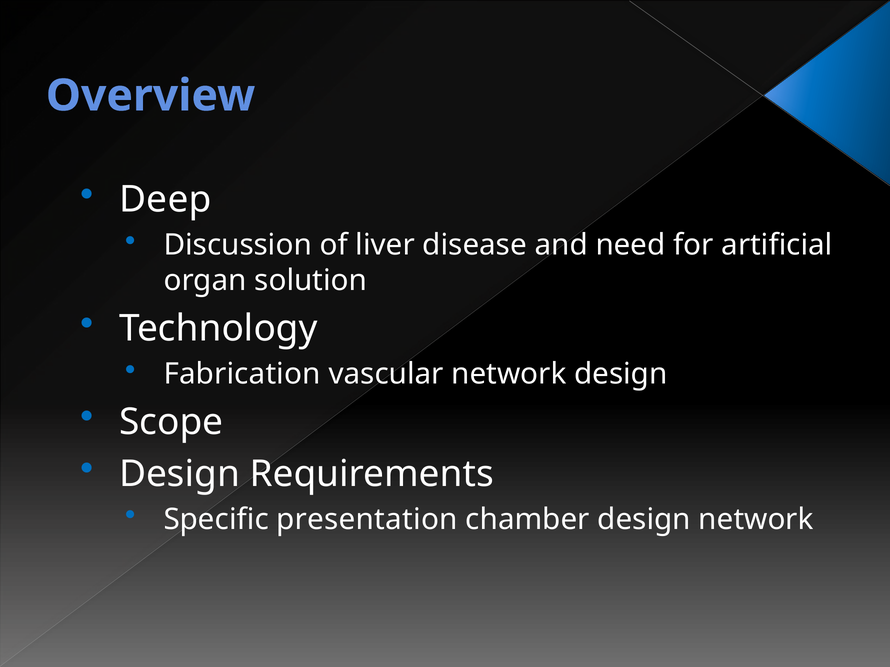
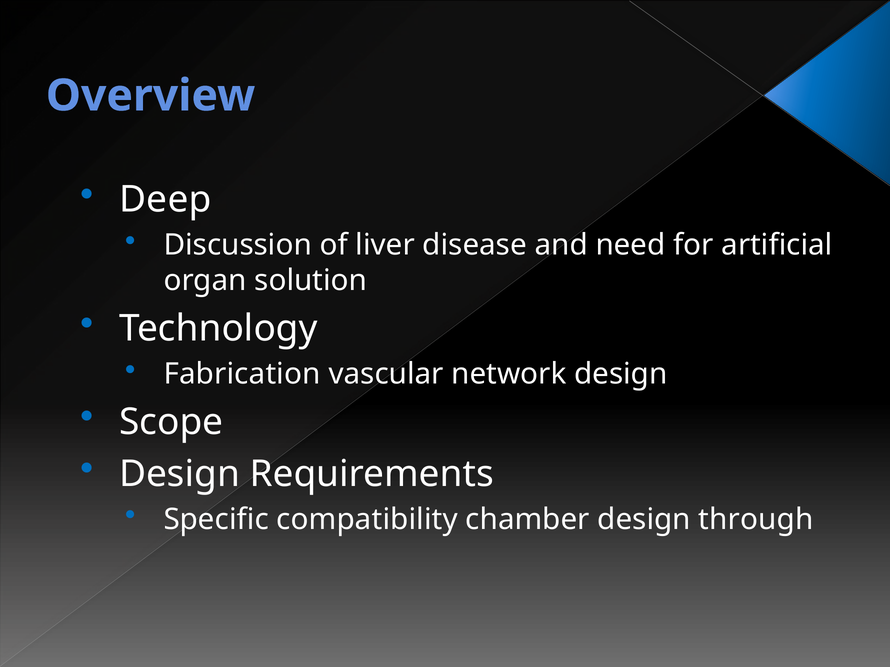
presentation: presentation -> compatibility
design network: network -> through
